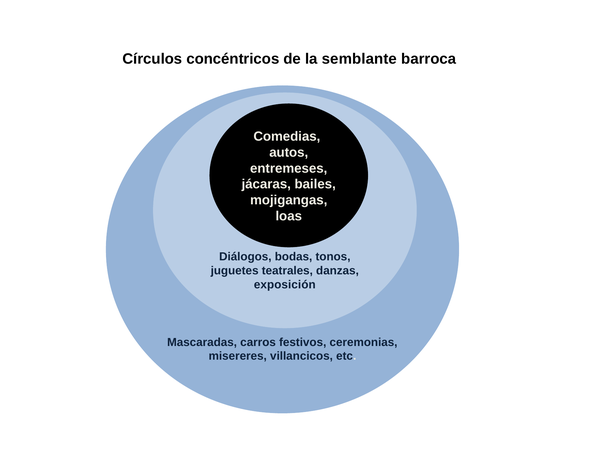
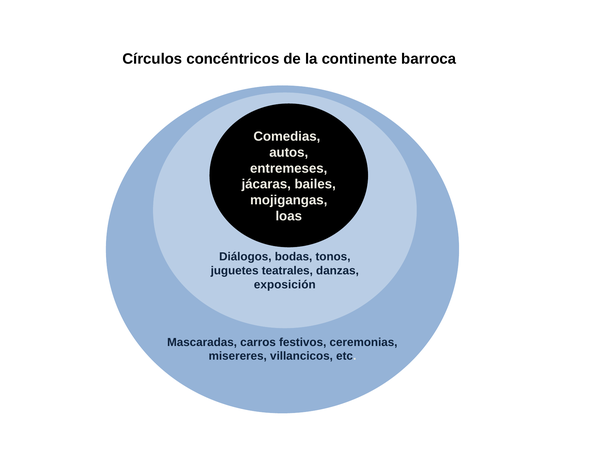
semblante: semblante -> continente
